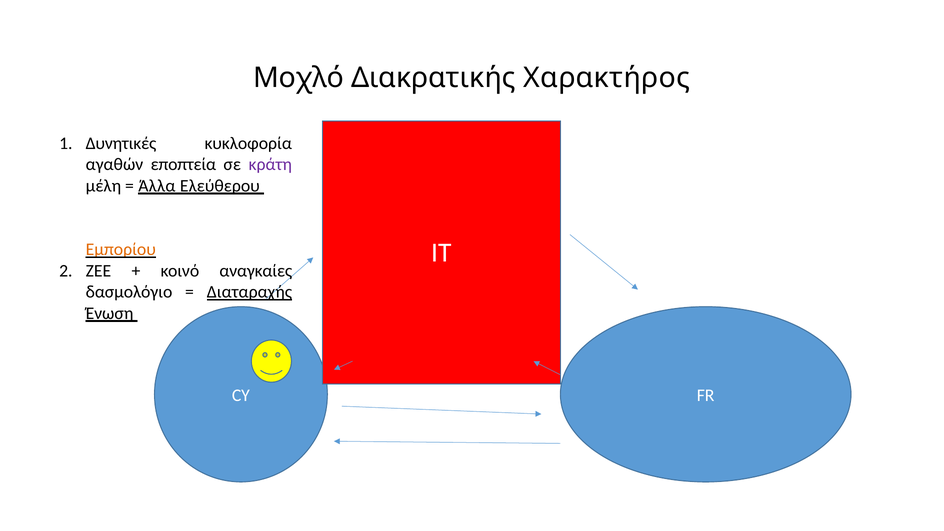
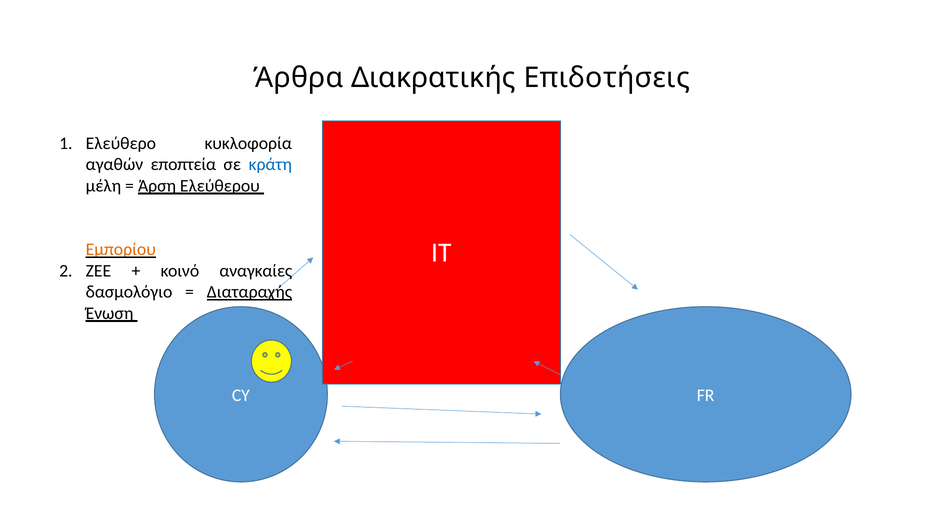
Μοχλό: Μοχλό -> Άρθρα
Χαρακτήρος: Χαρακτήρος -> Επιδοτήσεις
Δυνητικές: Δυνητικές -> Ελεύθερο
κράτη colour: purple -> blue
Άλλα: Άλλα -> Άρση
